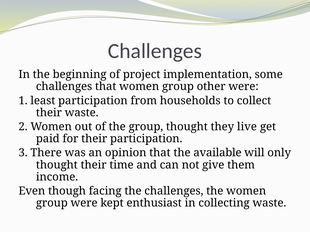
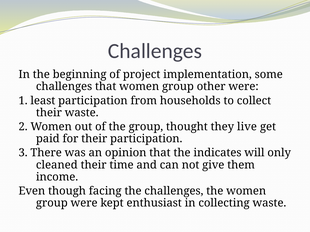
available: available -> indicates
thought at (57, 165): thought -> cleaned
